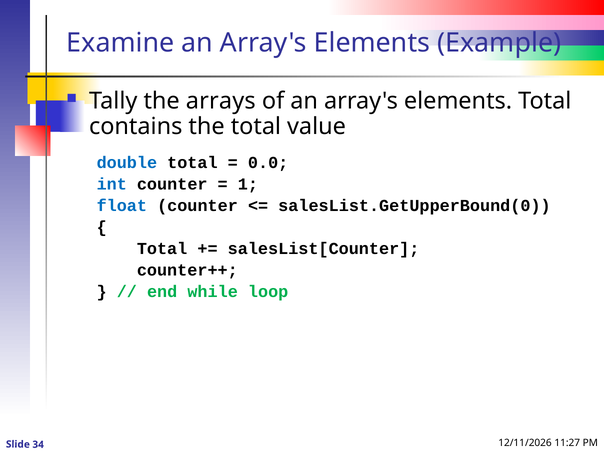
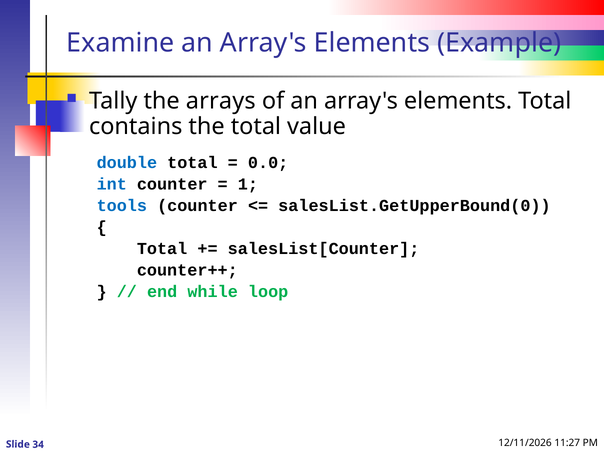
float: float -> tools
